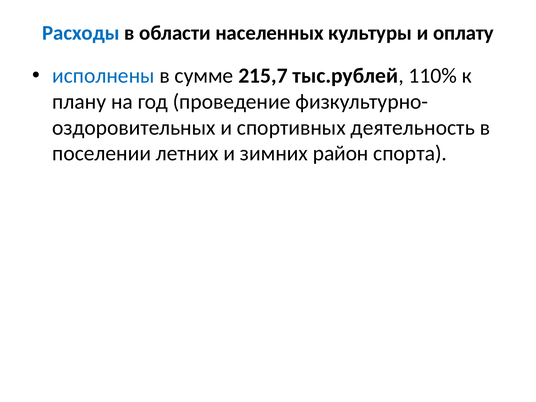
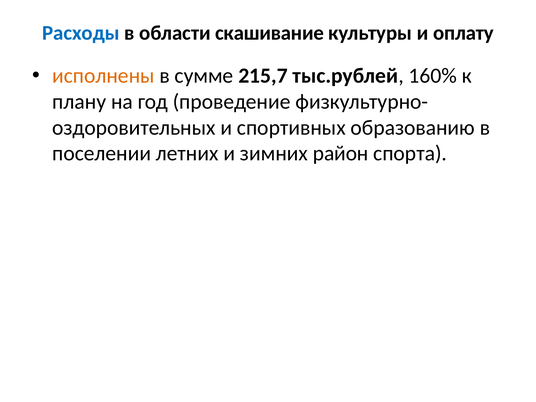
населенных: населенных -> скашивание
исполнены colour: blue -> orange
110%: 110% -> 160%
деятельность: деятельность -> образованию
